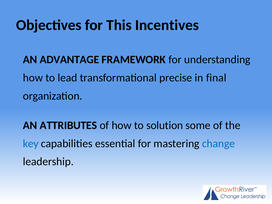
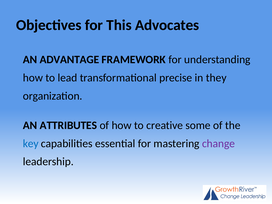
Incentives: Incentives -> Advocates
final: final -> they
solution: solution -> creative
change colour: blue -> purple
